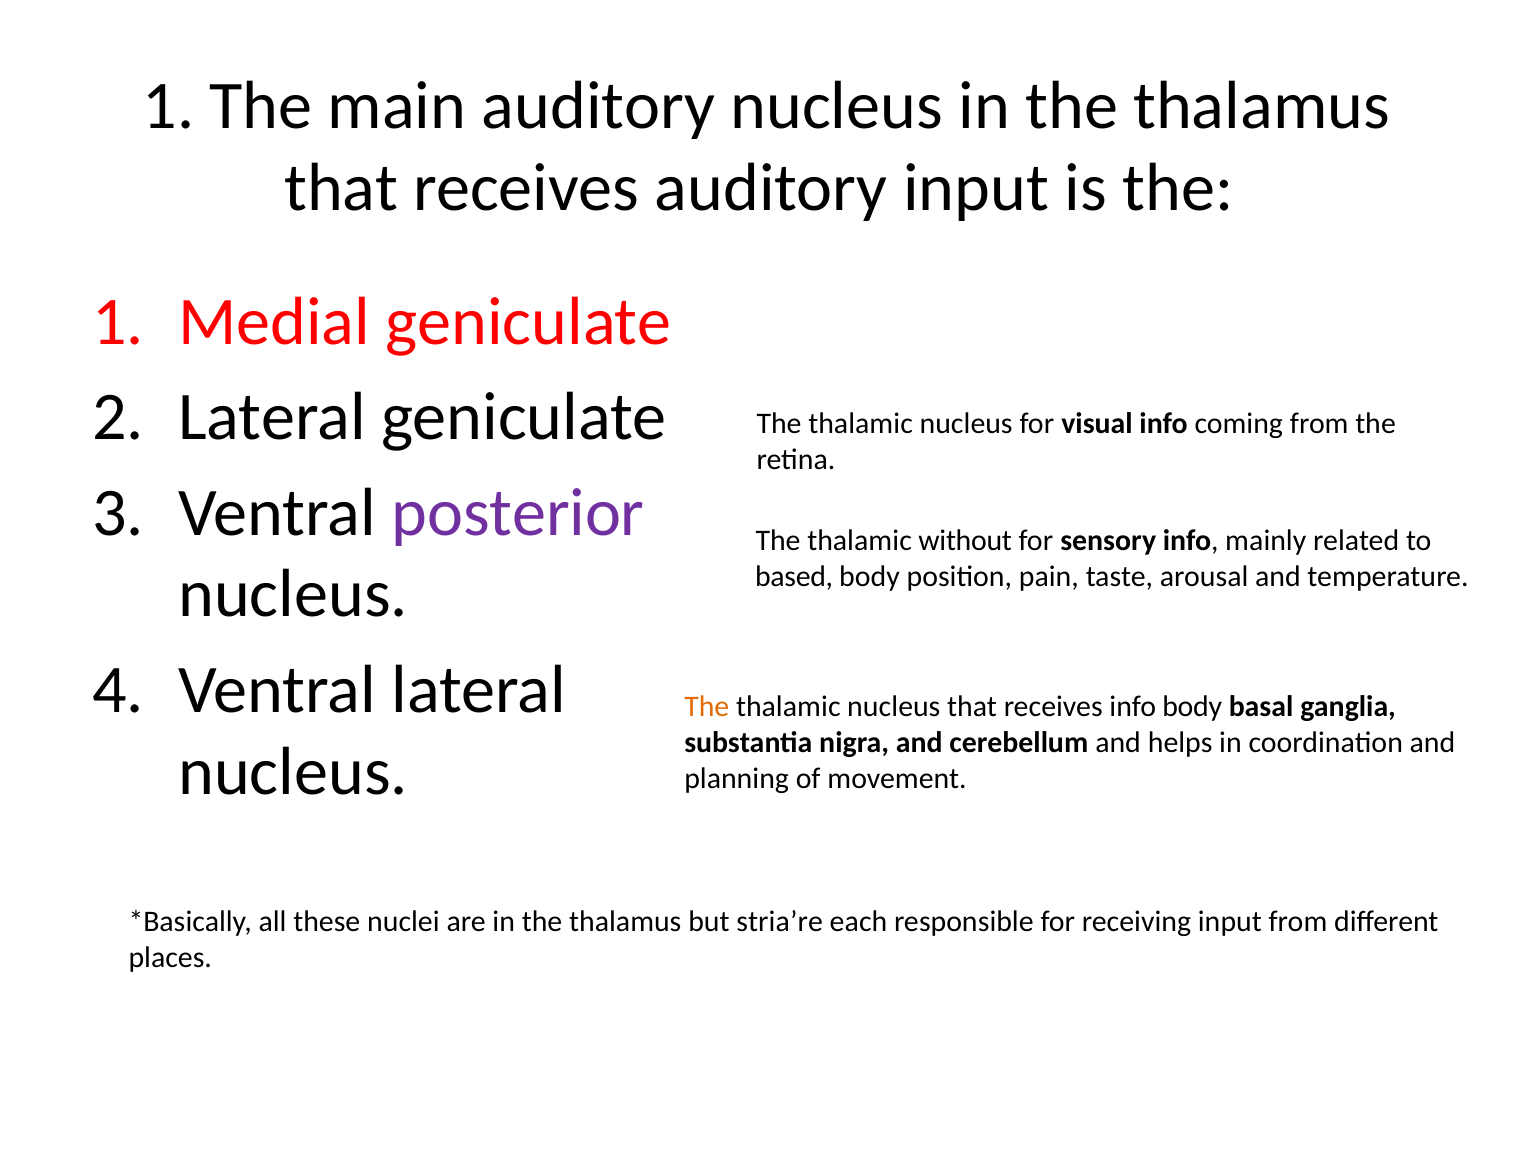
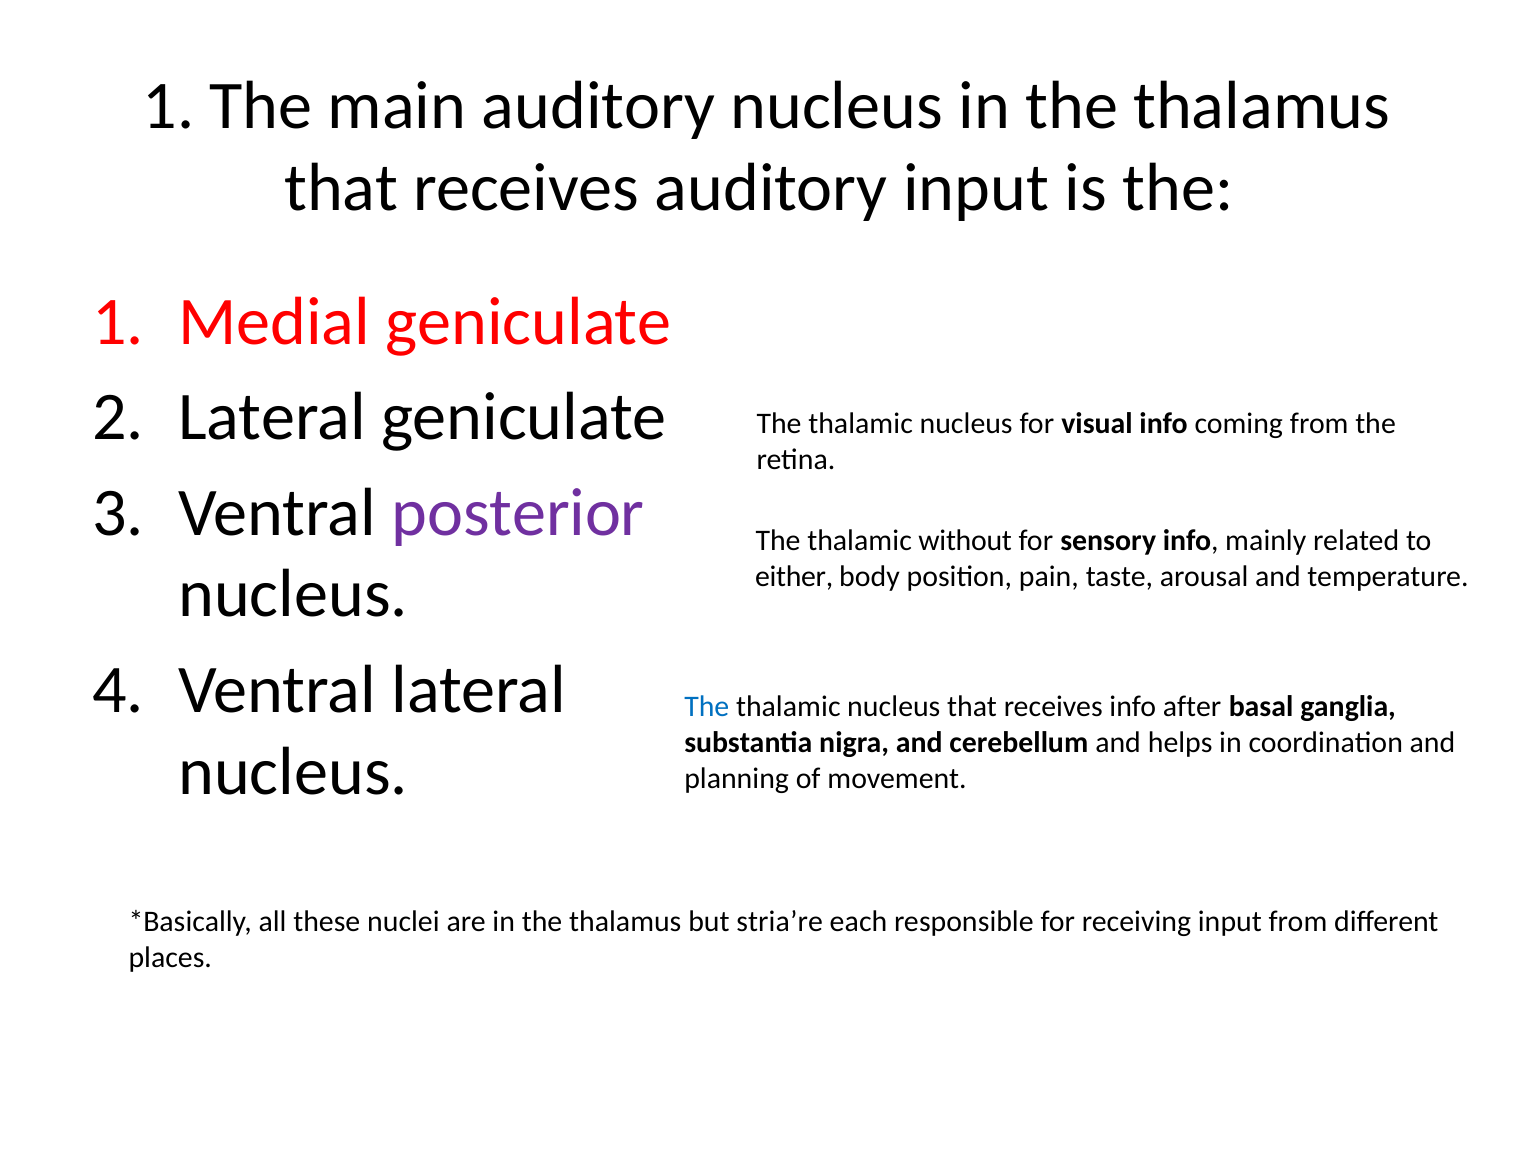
based: based -> either
The at (707, 707) colour: orange -> blue
info body: body -> after
